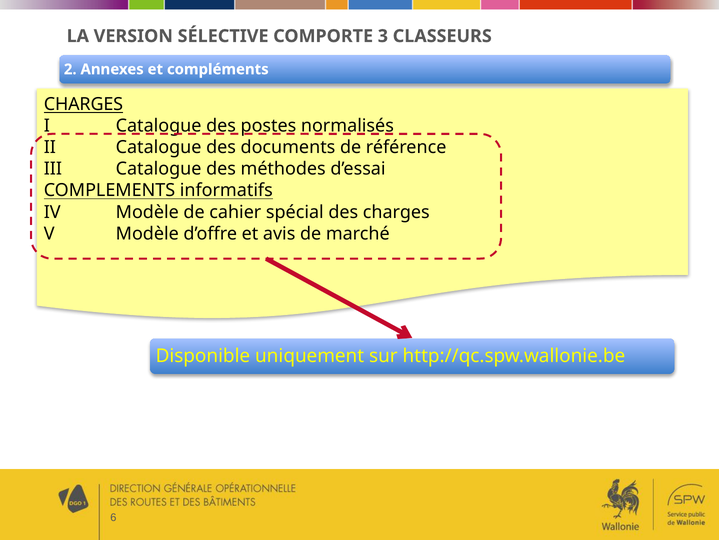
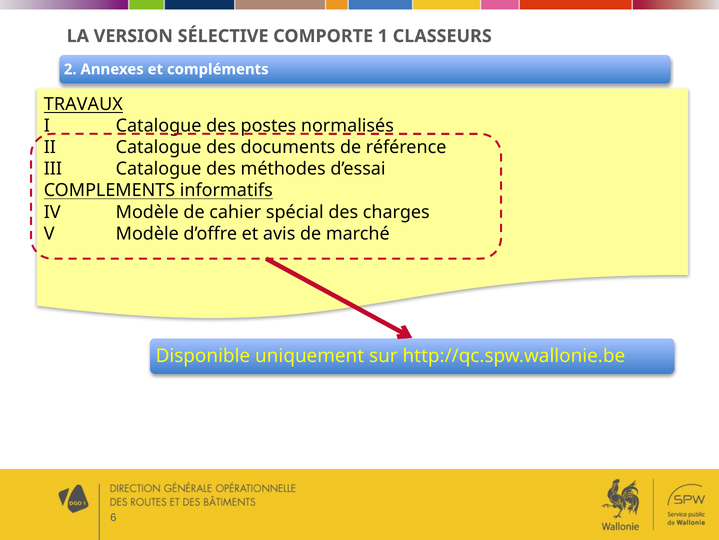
3: 3 -> 1
CHARGES at (83, 104): CHARGES -> TRAVAUX
